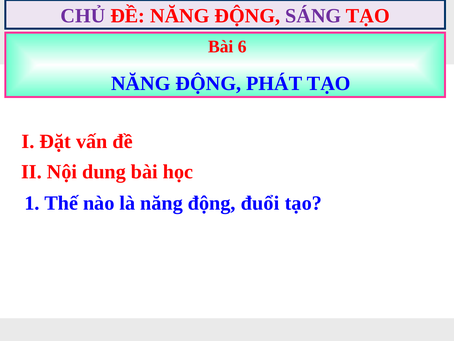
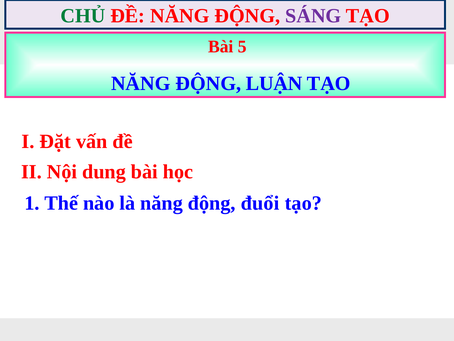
CHỦ colour: purple -> green
6: 6 -> 5
PHÁT: PHÁT -> LUẬN
